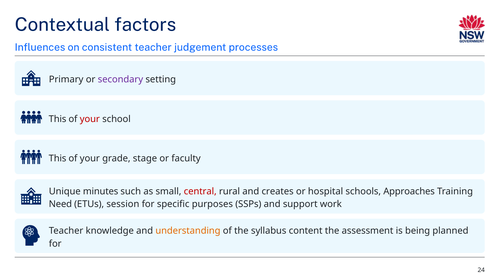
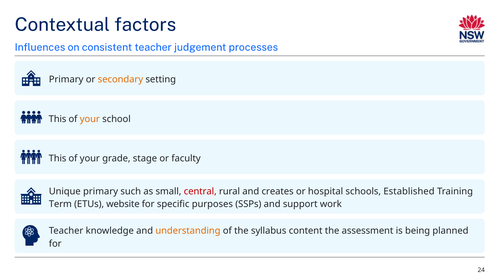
secondary colour: purple -> orange
your at (90, 119) colour: red -> orange
Unique minutes: minutes -> primary
Approaches: Approaches -> Established
Need: Need -> Term
session: session -> website
